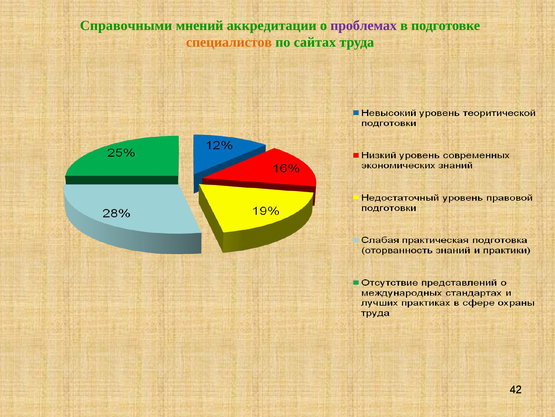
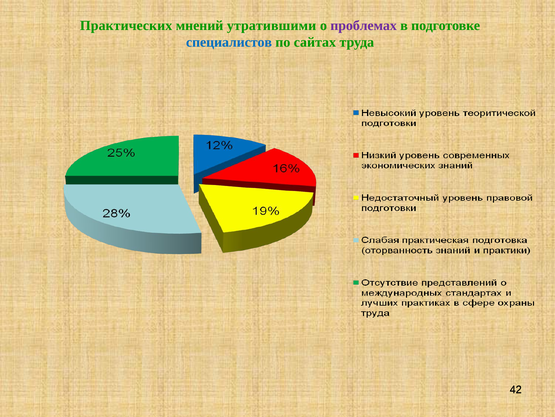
Справочными: Справочными -> Практических
аккредитации: аккредитации -> утратившими
специалистов colour: orange -> blue
